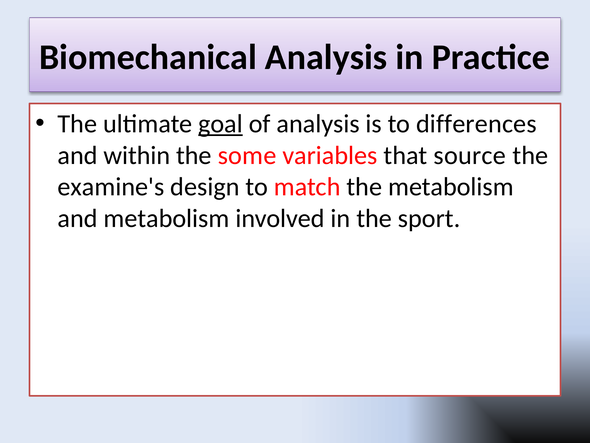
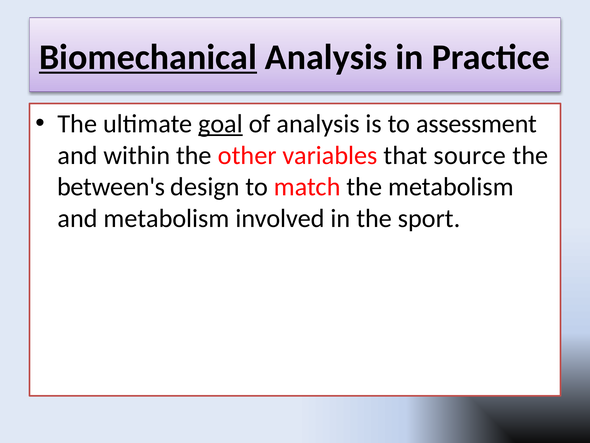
Biomechanical underline: none -> present
differences: differences -> assessment
some: some -> other
examine's: examine's -> between's
